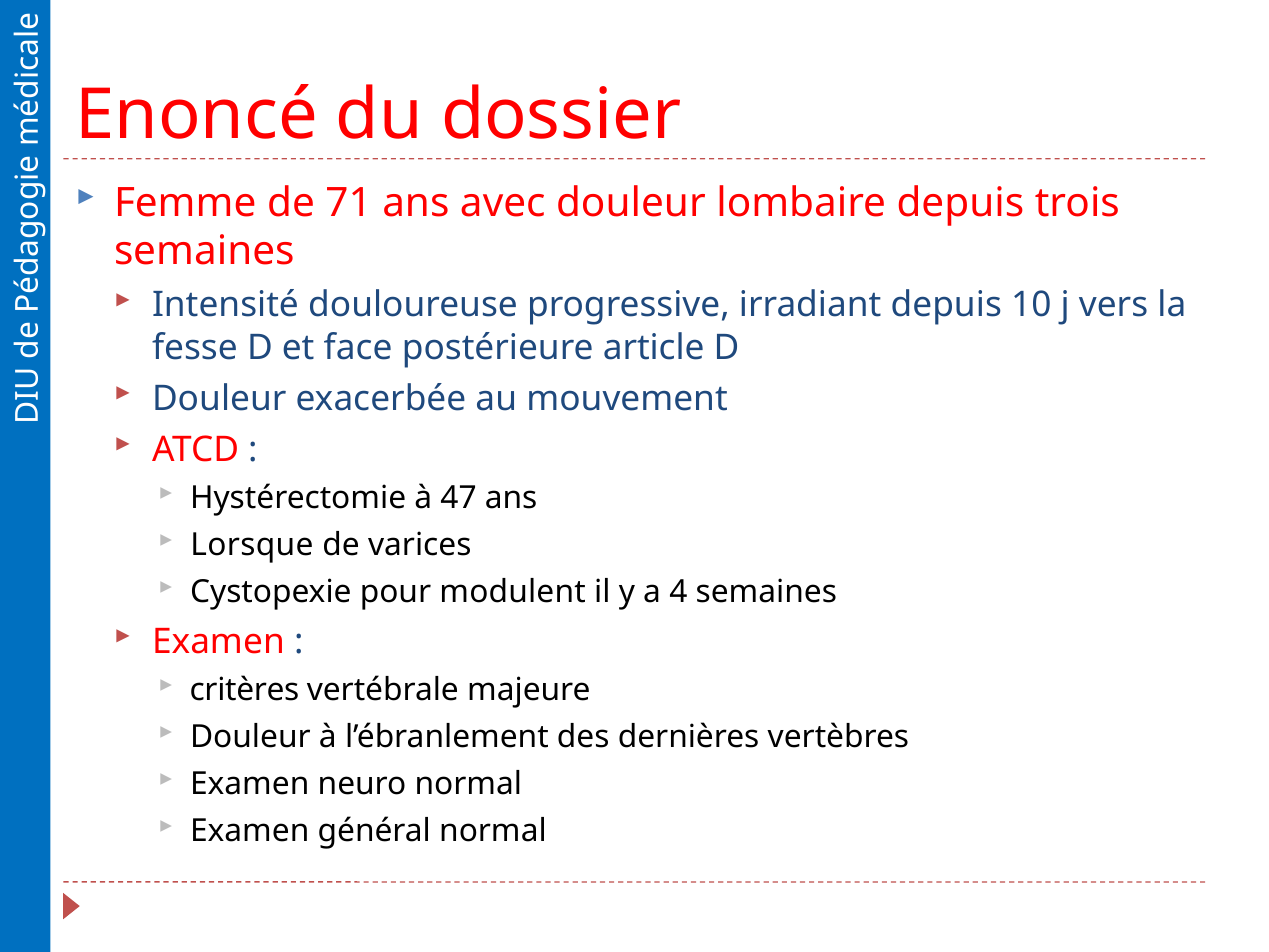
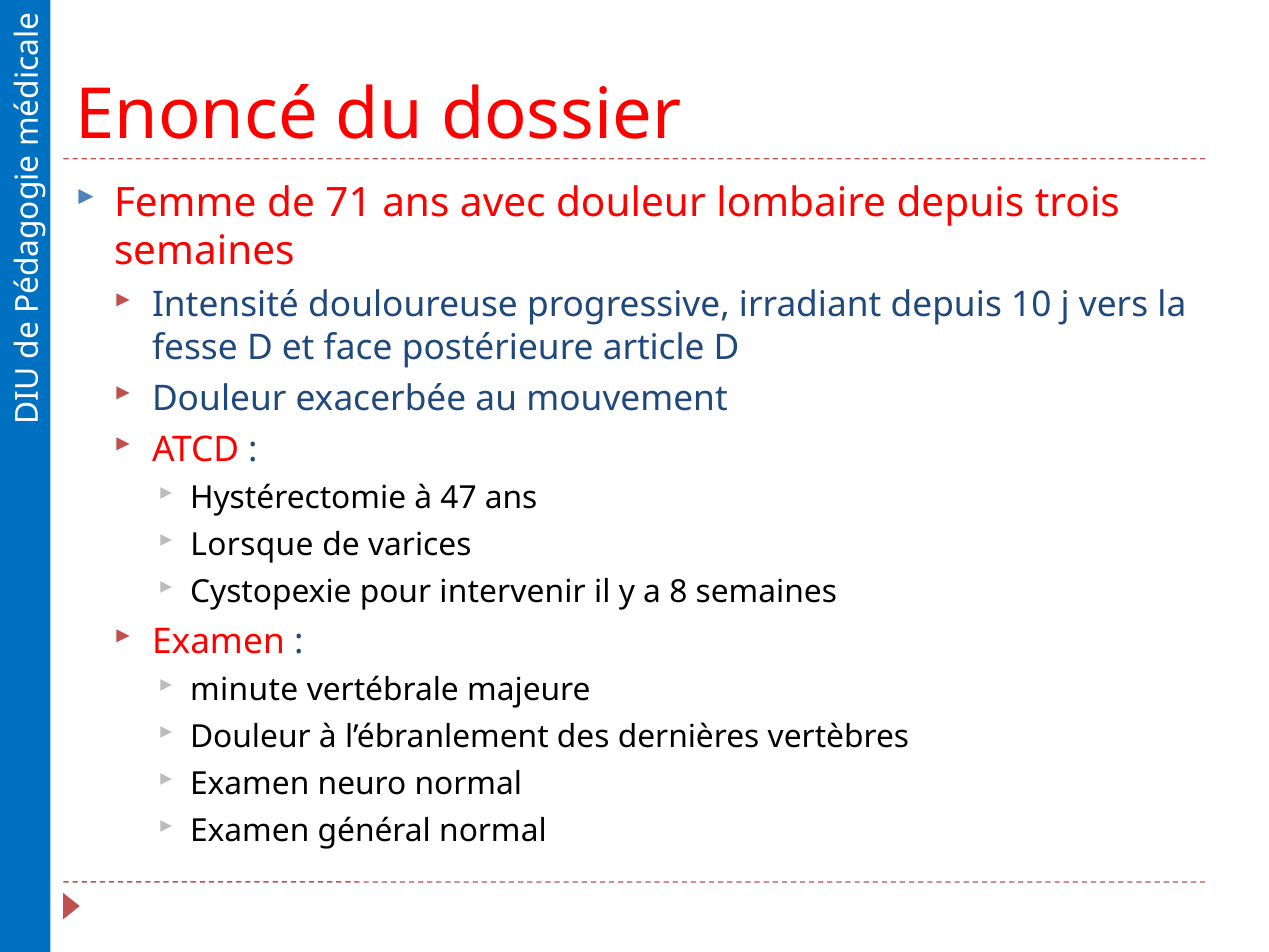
modulent: modulent -> intervenir
4: 4 -> 8
critères: critères -> minute
